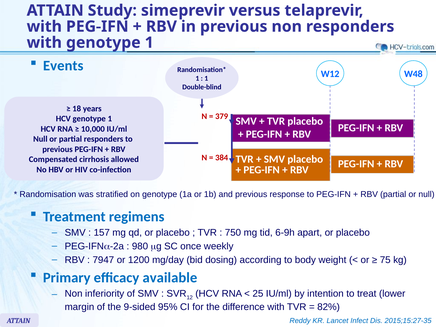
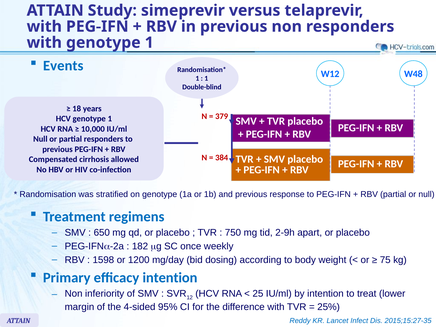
157: 157 -> 650
6-9h: 6-9h -> 2-9h
980: 980 -> 182
7947: 7947 -> 1598
efficacy available: available -> intention
9-sided: 9-sided -> 4-sided
82%: 82% -> 25%
